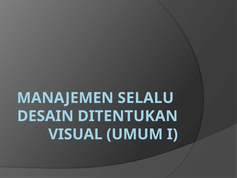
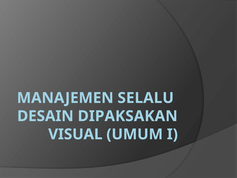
DITENTUKAN: DITENTUKAN -> DIPAKSAKAN
